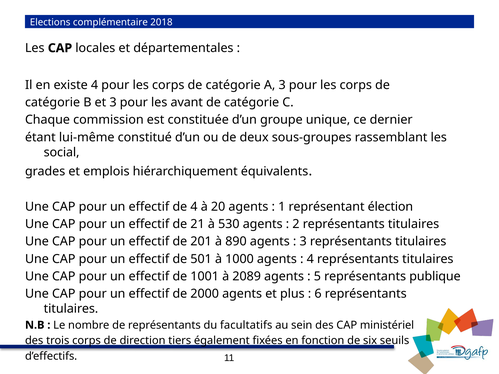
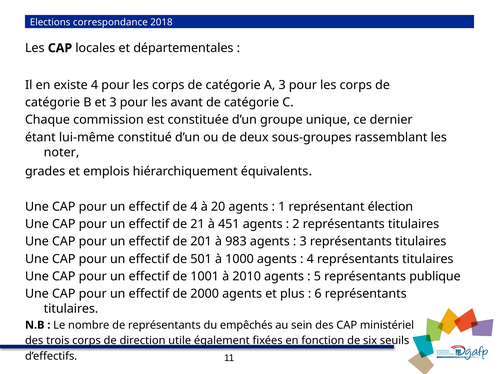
complémentaire: complémentaire -> correspondance
social: social -> noter
530: 530 -> 451
890: 890 -> 983
2089: 2089 -> 2010
facultatifs: facultatifs -> empêchés
tiers: tiers -> utile
